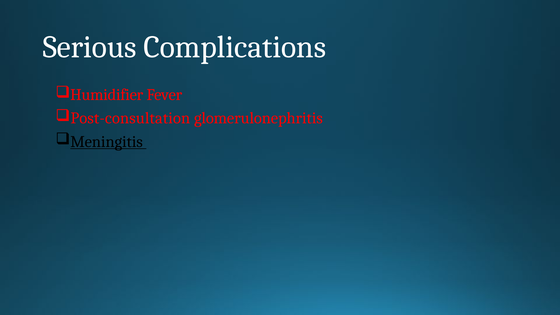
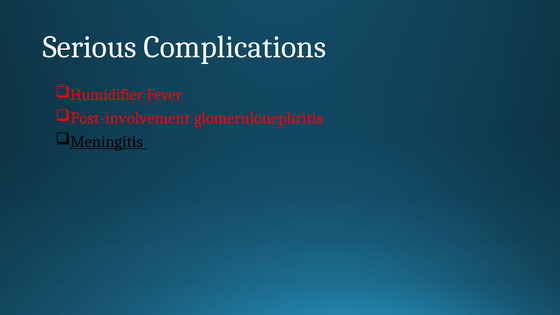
Post-consultation: Post-consultation -> Post-involvement
